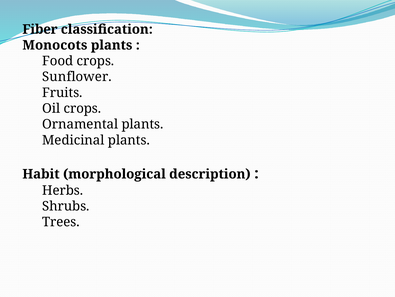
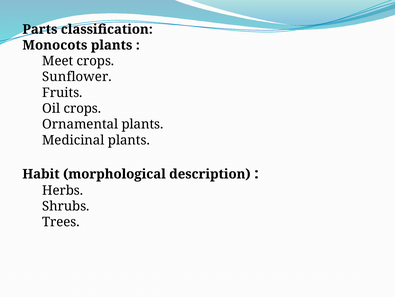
Fiber: Fiber -> Parts
Food: Food -> Meet
